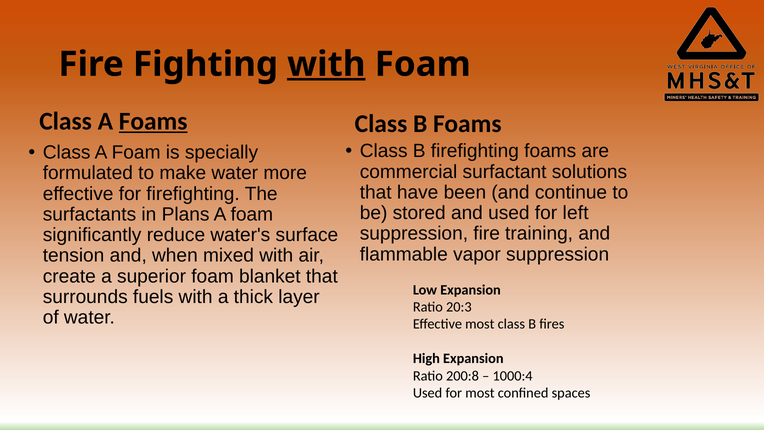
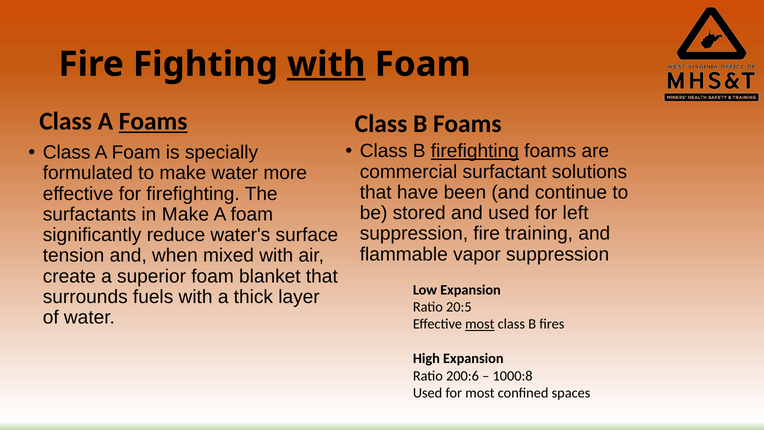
firefighting at (475, 151) underline: none -> present
in Plans: Plans -> Make
20:3: 20:3 -> 20:5
most at (480, 324) underline: none -> present
200:8: 200:8 -> 200:6
1000:4: 1000:4 -> 1000:8
